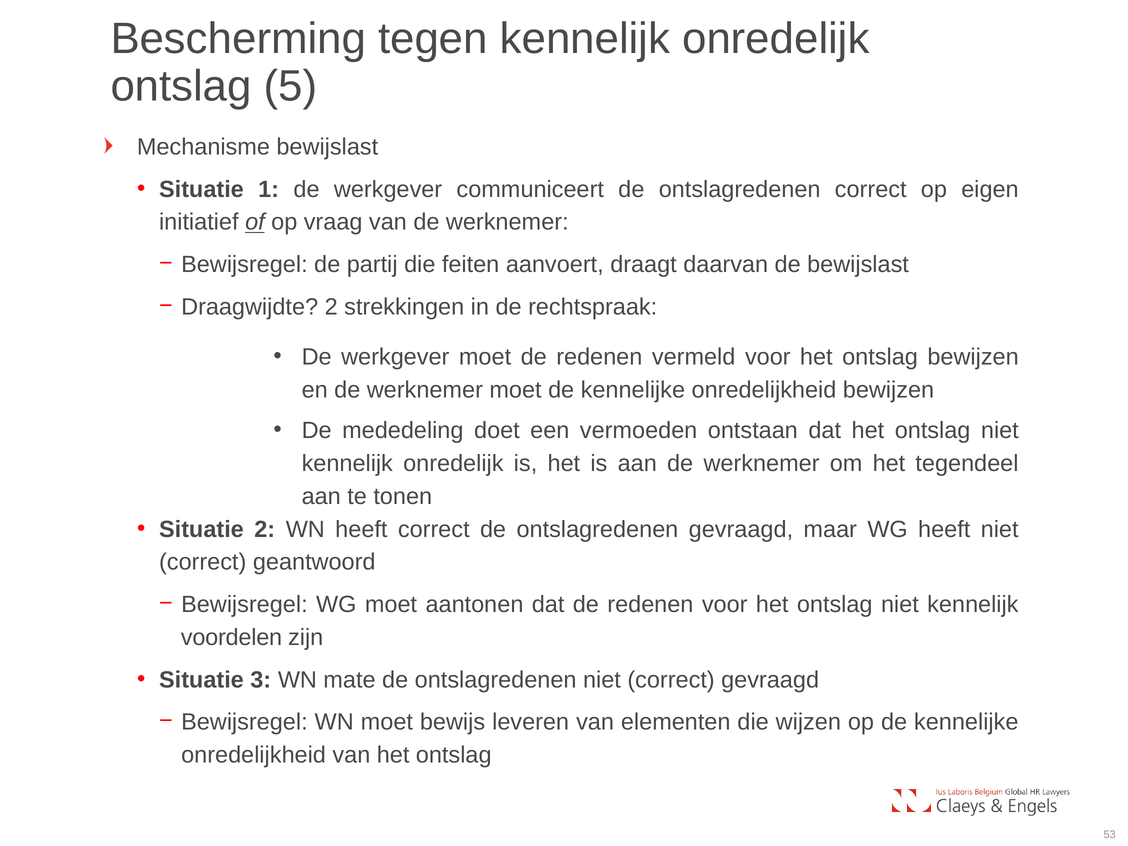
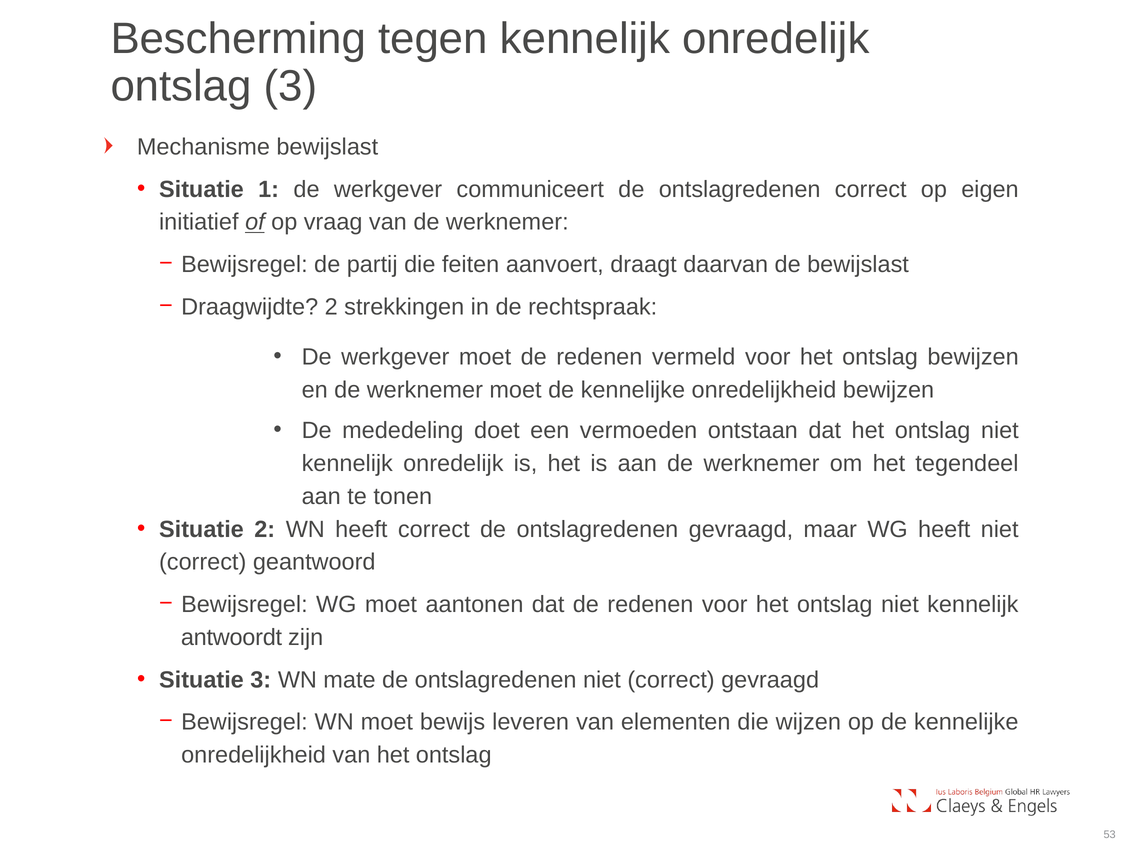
ontslag 5: 5 -> 3
voordelen: voordelen -> antwoordt
